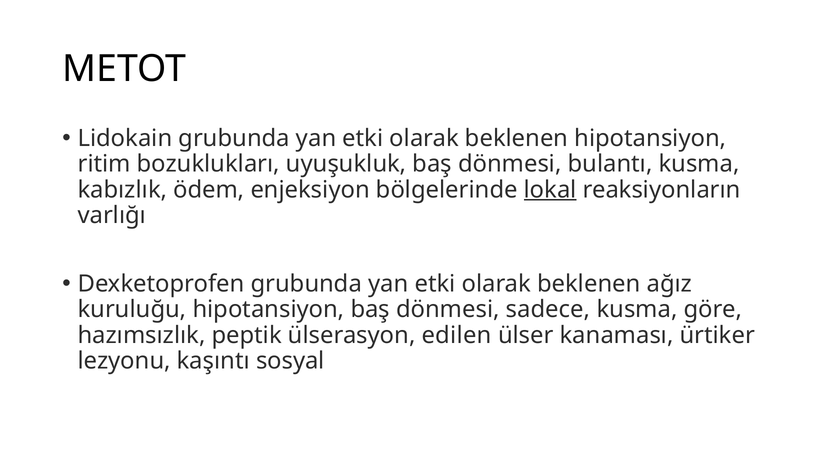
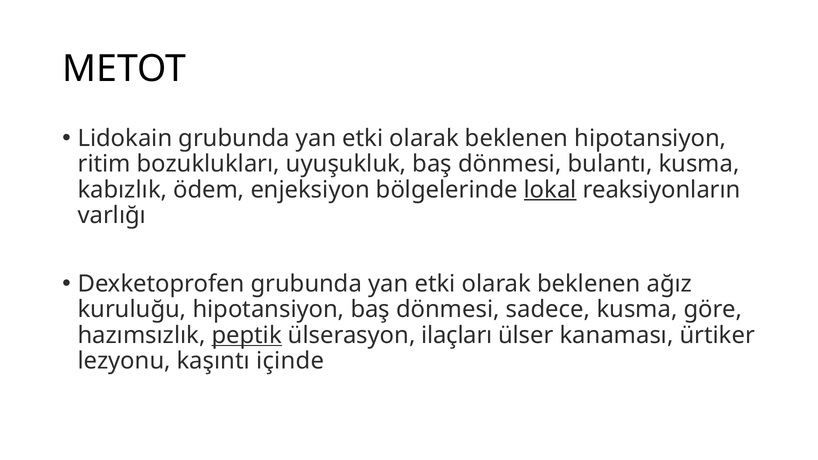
peptik underline: none -> present
edilen: edilen -> ilaçları
sosyal: sosyal -> içinde
